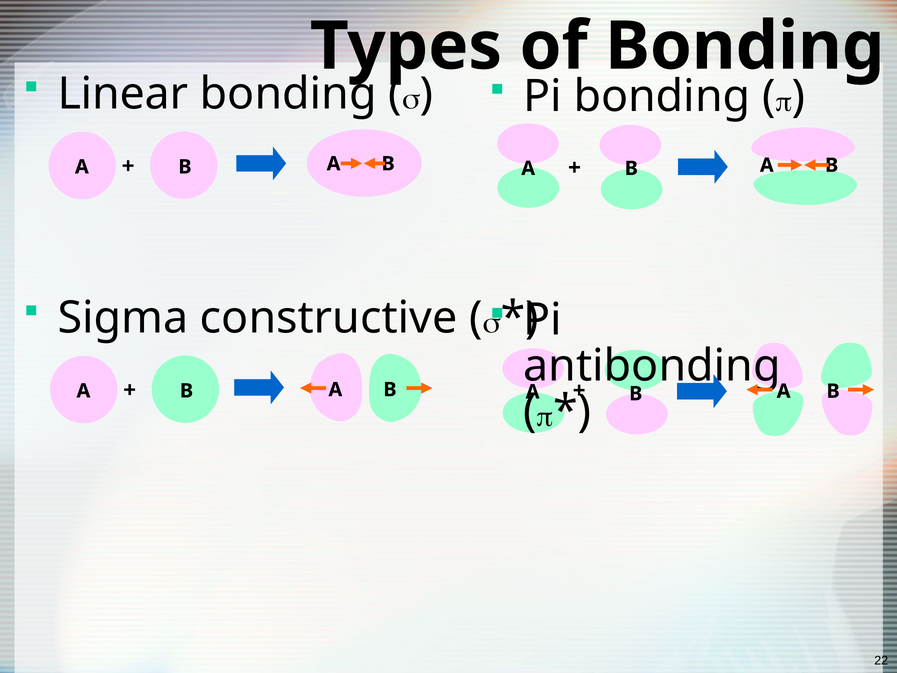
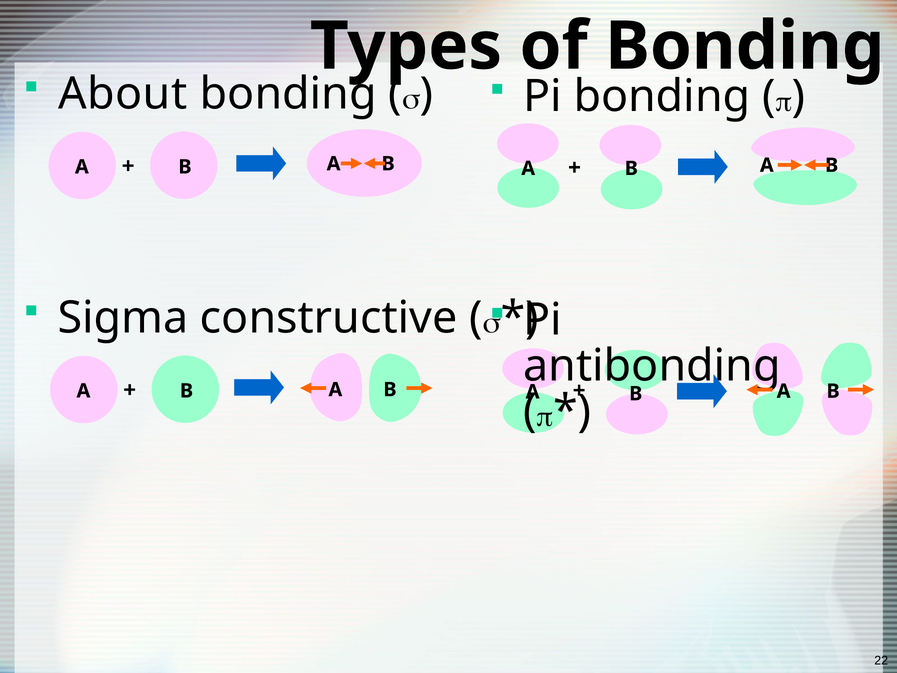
Linear: Linear -> About
